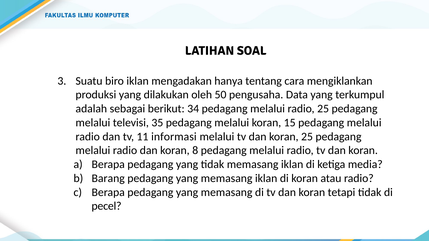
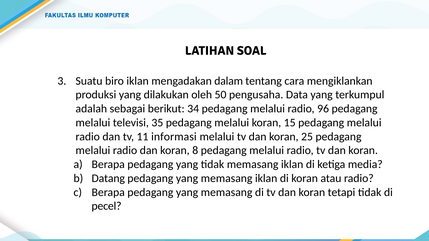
hanya: hanya -> dalam
radio 25: 25 -> 96
Barang: Barang -> Datang
